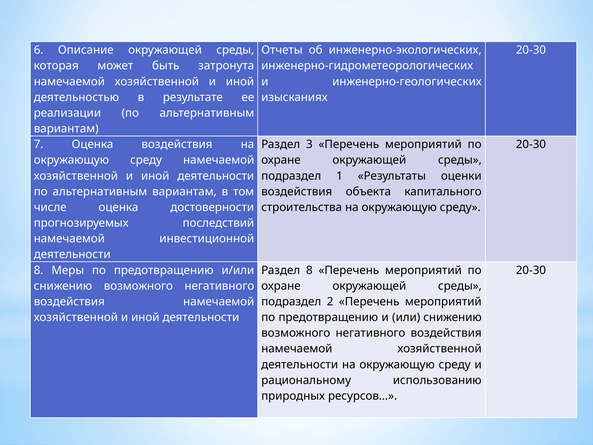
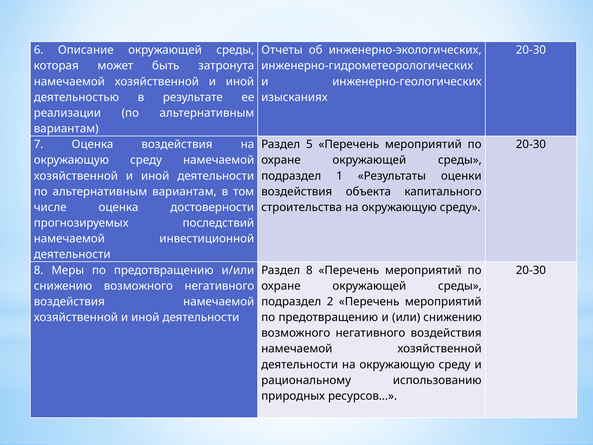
3: 3 -> 5
